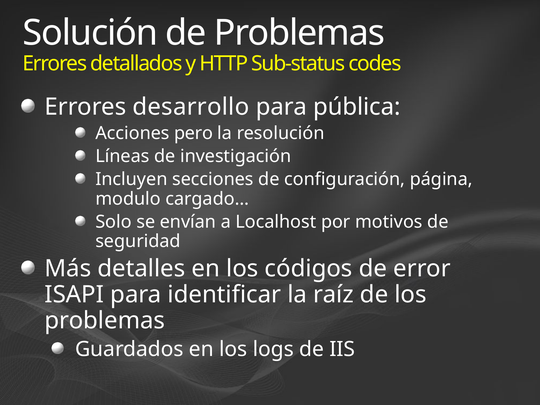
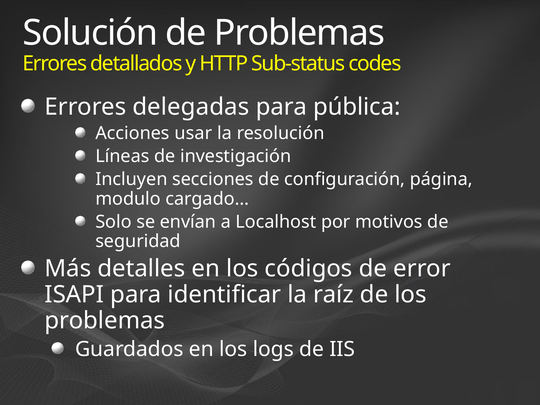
desarrollo: desarrollo -> delegadas
pero: pero -> usar
